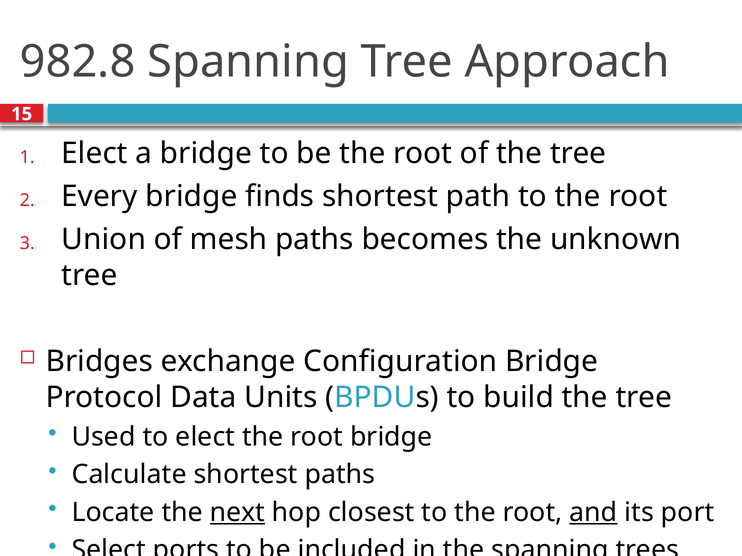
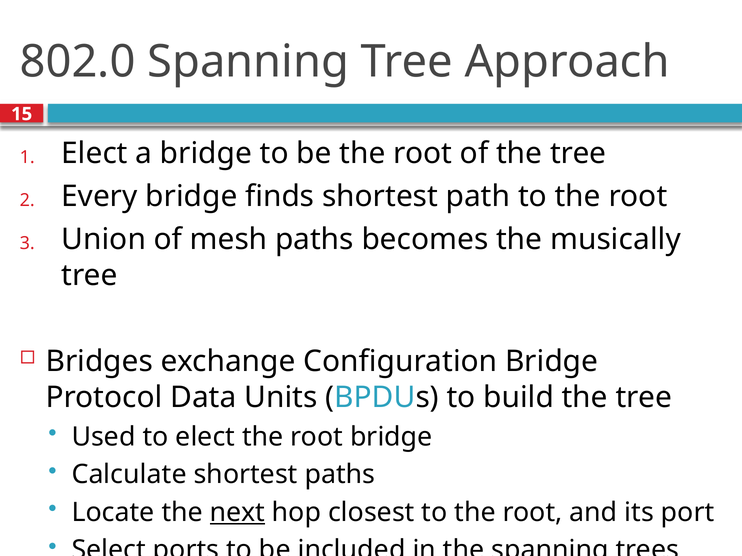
982.8: 982.8 -> 802.0
unknown: unknown -> musically
and underline: present -> none
